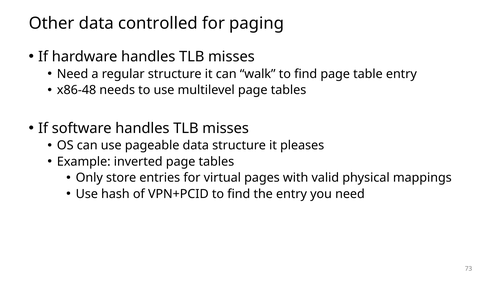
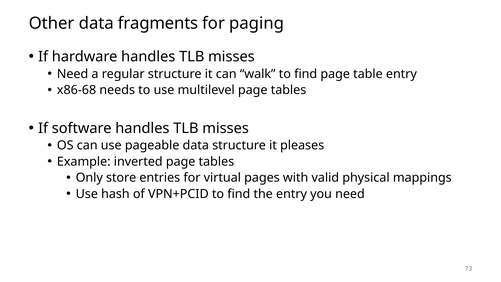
controlled: controlled -> fragments
x86-48: x86-48 -> x86-68
